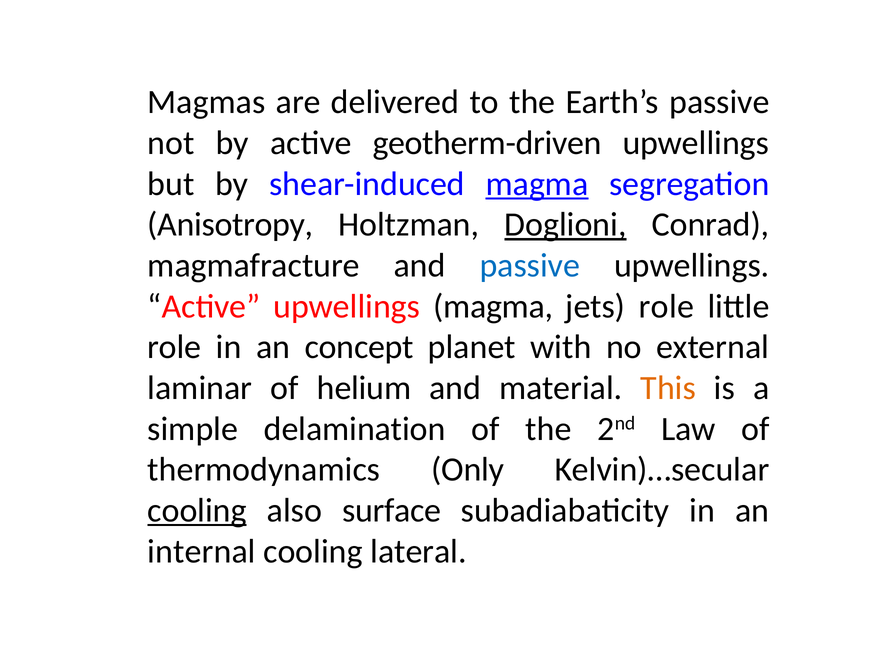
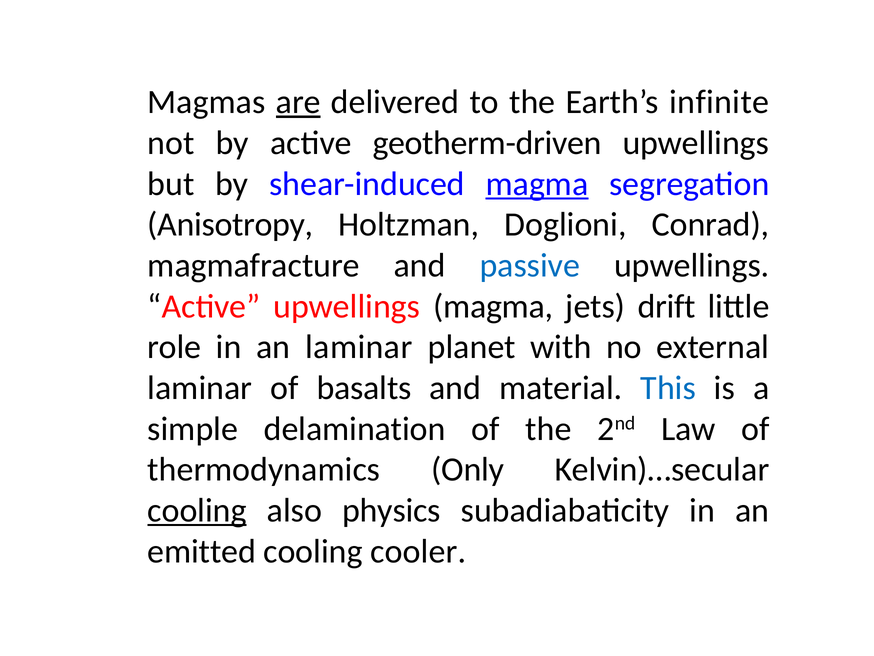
are underline: none -> present
Earth’s passive: passive -> infinite
Doglioni underline: present -> none
jets role: role -> drift
an concept: concept -> laminar
helium: helium -> basalts
This colour: orange -> blue
surface: surface -> physics
internal: internal -> emitted
lateral: lateral -> cooler
